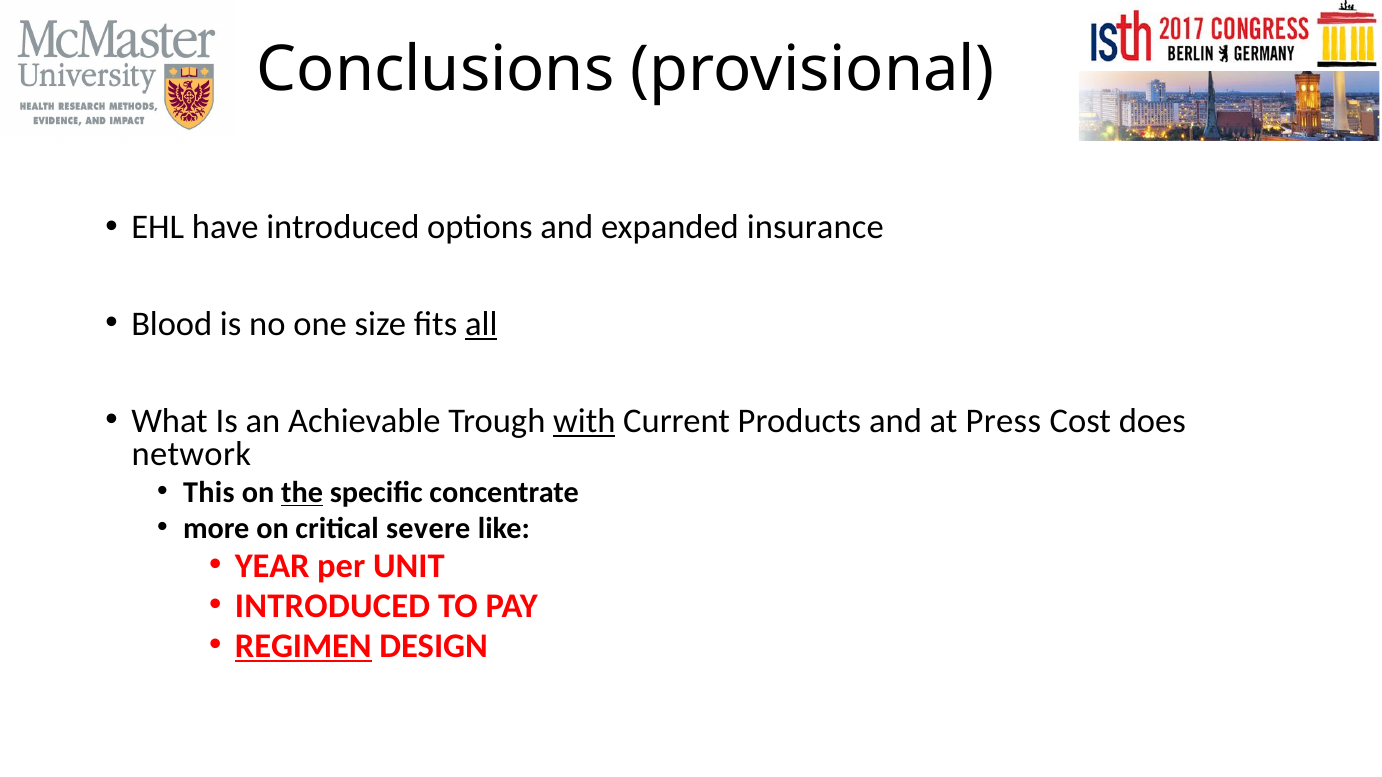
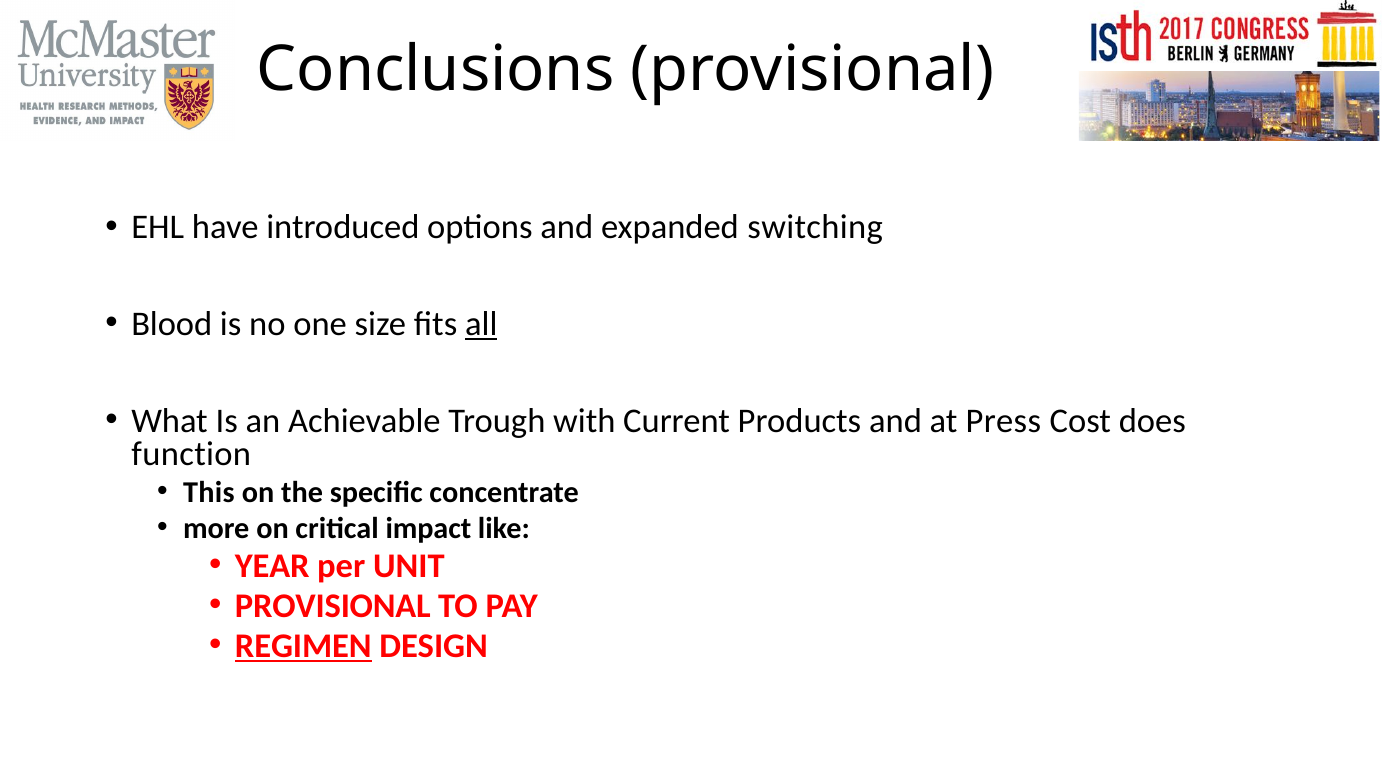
insurance: insurance -> switching
with underline: present -> none
network: network -> function
the underline: present -> none
severe: severe -> impact
INTRODUCED at (333, 606): INTRODUCED -> PROVISIONAL
